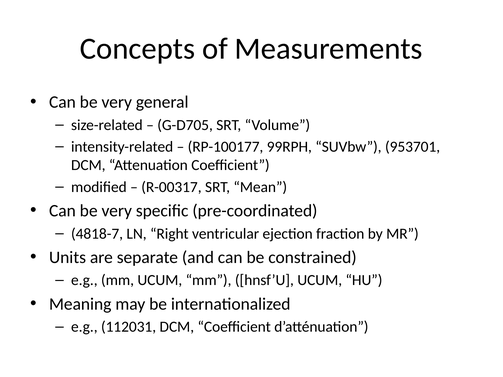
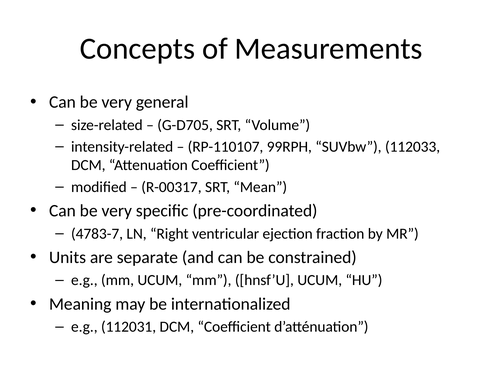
RP-100177: RP-100177 -> RP-110107
953701: 953701 -> 112033
4818-7: 4818-7 -> 4783-7
